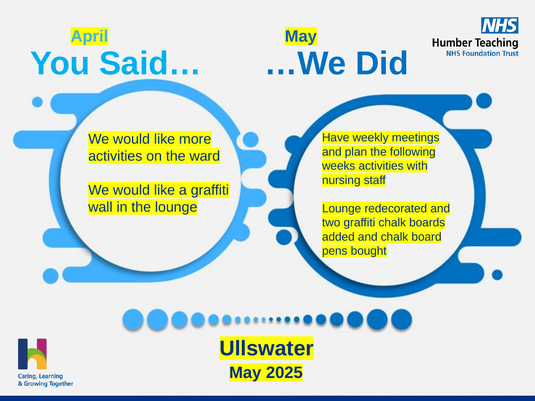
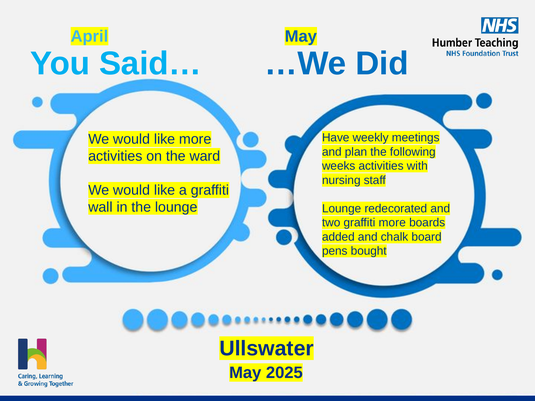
graffiti chalk: chalk -> more
